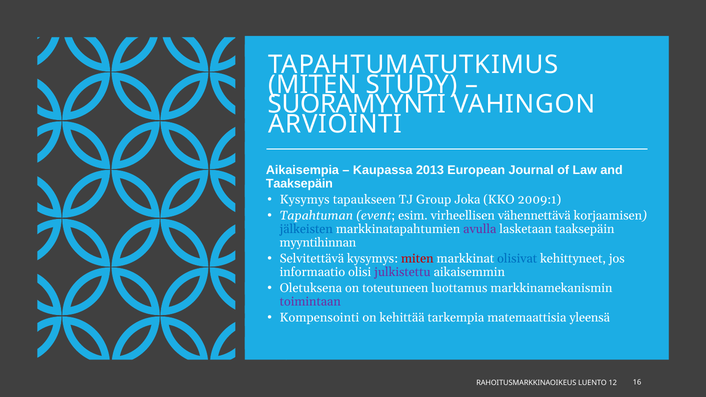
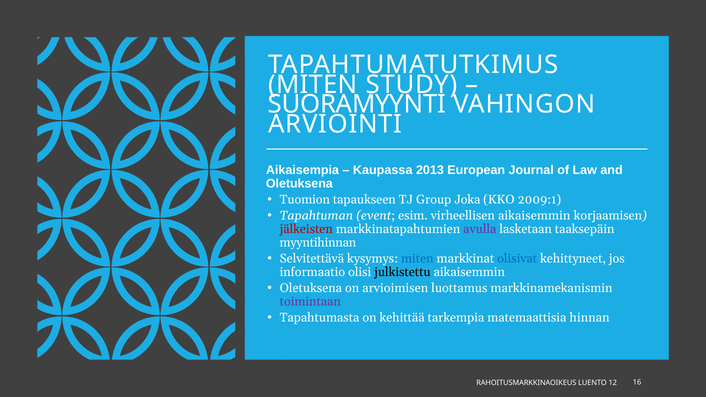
Taaksepäin at (299, 183): Taaksepäin -> Oletuksena
Kysymys at (305, 200): Kysymys -> Tuomion
virheellisen vähennettävä: vähennettävä -> aikaisemmin
jälkeisten colour: blue -> red
miten at (417, 259) colour: red -> blue
julkistettu colour: purple -> black
toteutuneen: toteutuneen -> arvioimisen
Kompensointi: Kompensointi -> Tapahtumasta
yleensä: yleensä -> hinnan
